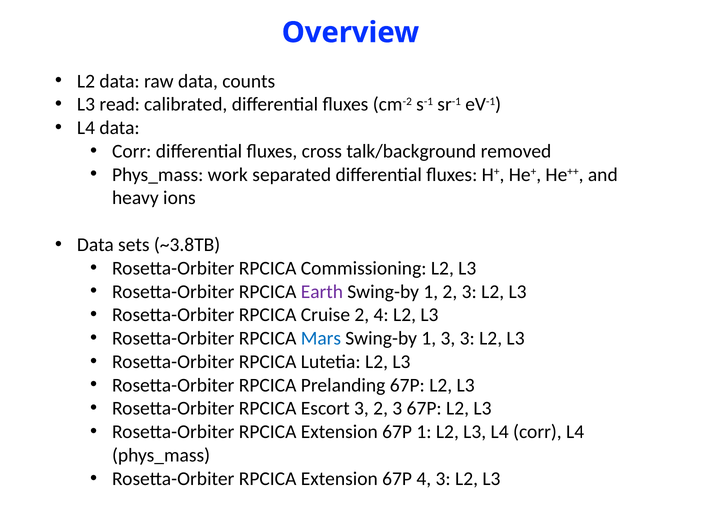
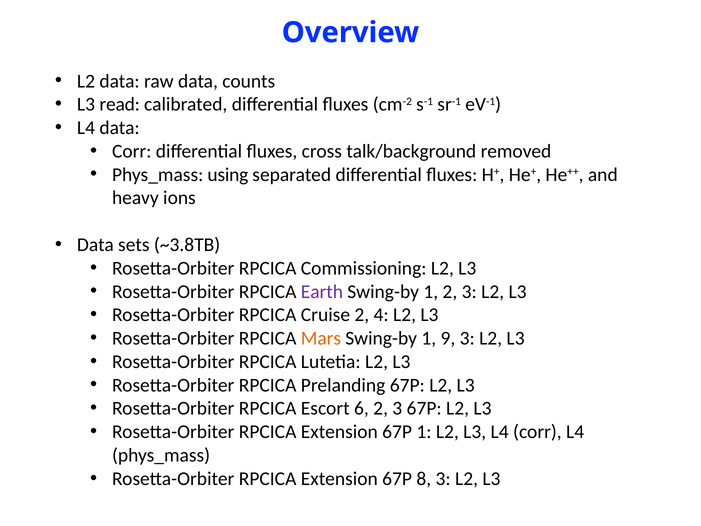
work: work -> using
Mars colour: blue -> orange
1 3: 3 -> 9
Escort 3: 3 -> 6
67P 4: 4 -> 8
